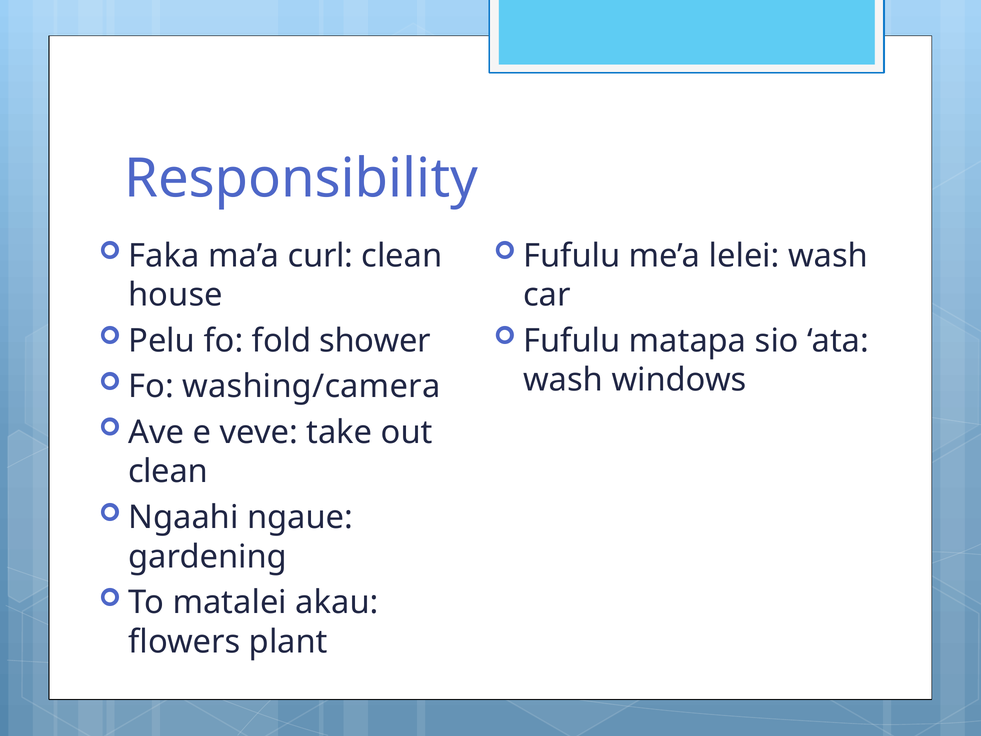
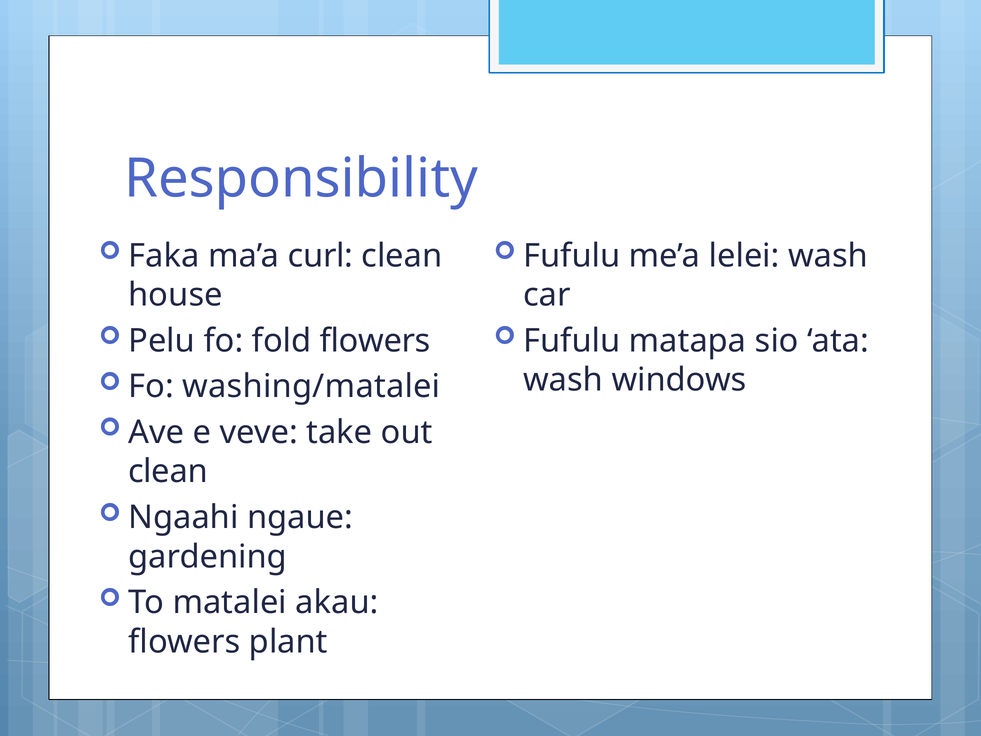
fold shower: shower -> flowers
washing/camera: washing/camera -> washing/matalei
